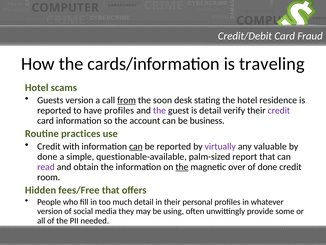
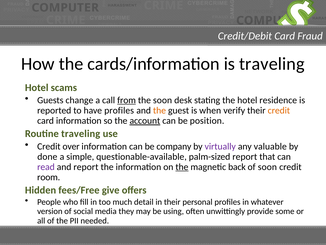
Guests version: version -> change
the at (159, 110) colour: purple -> orange
is detail: detail -> when
credit at (279, 110) colour: purple -> orange
account underline: none -> present
business: business -> position
Routine practices: practices -> traveling
with: with -> over
can at (136, 146) underline: present -> none
be reported: reported -> company
and obtain: obtain -> report
over: over -> back
of done: done -> soon
fees/Free that: that -> give
